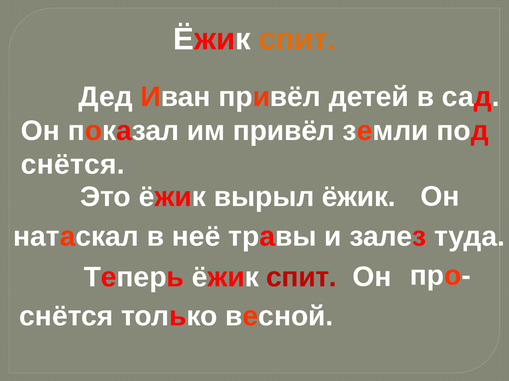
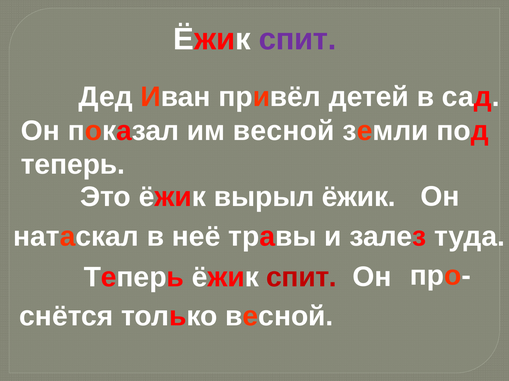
спит at (298, 39) colour: orange -> purple
им привёл: привёл -> весной
снётся at (73, 165): снётся -> теперь
